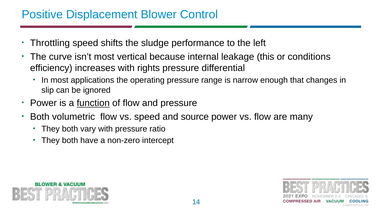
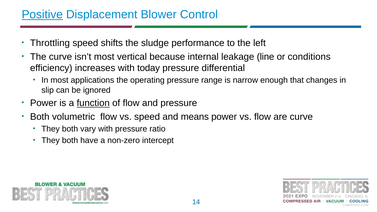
Positive underline: none -> present
this: this -> line
rights: rights -> today
source: source -> means
are many: many -> curve
